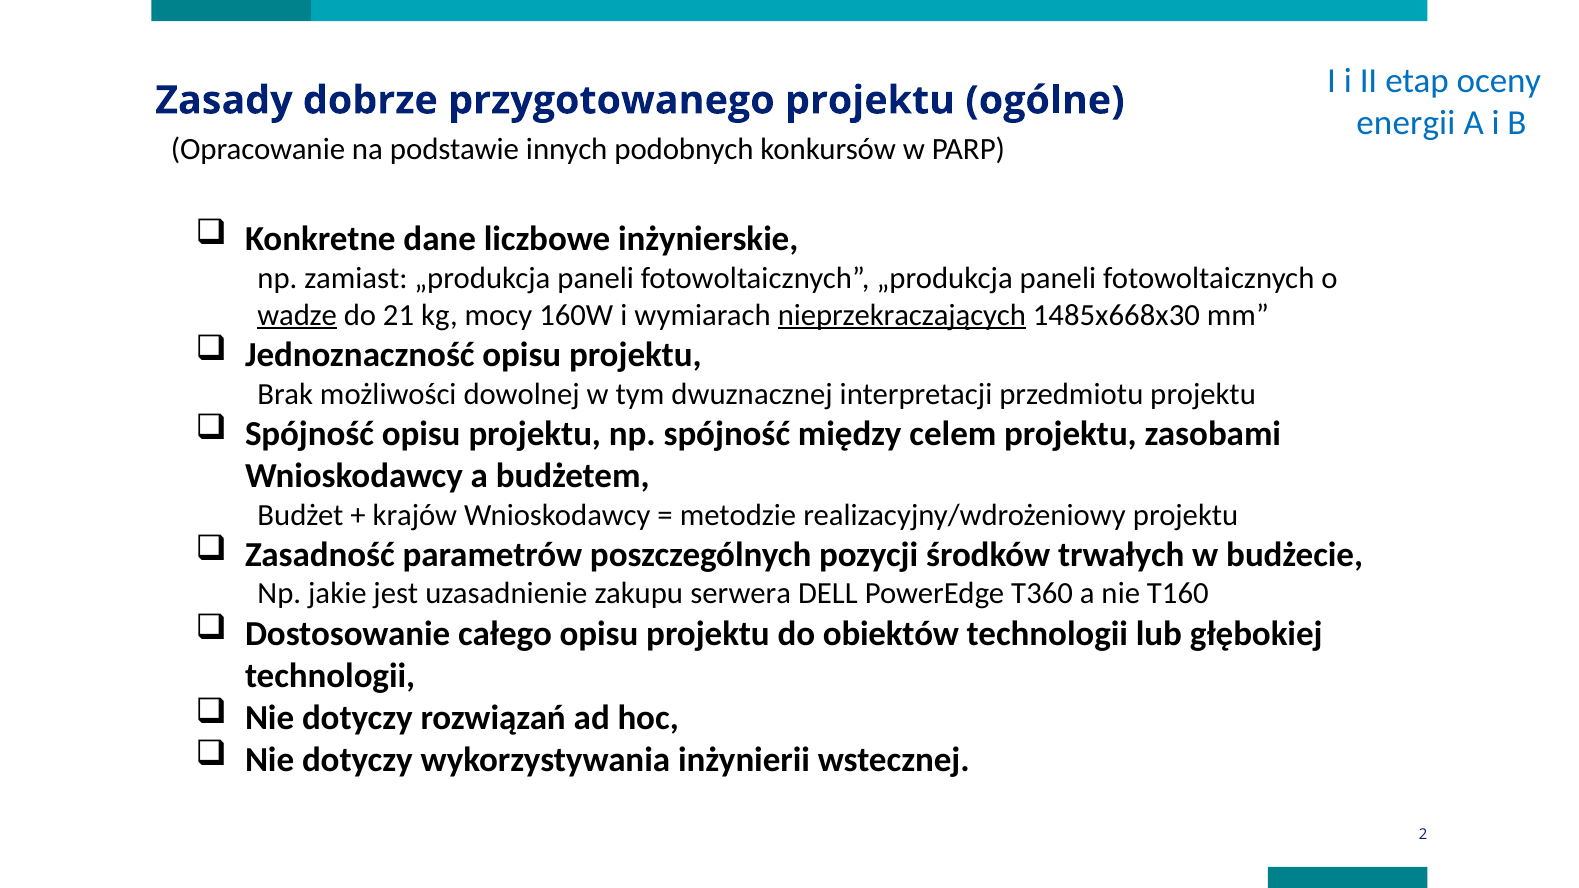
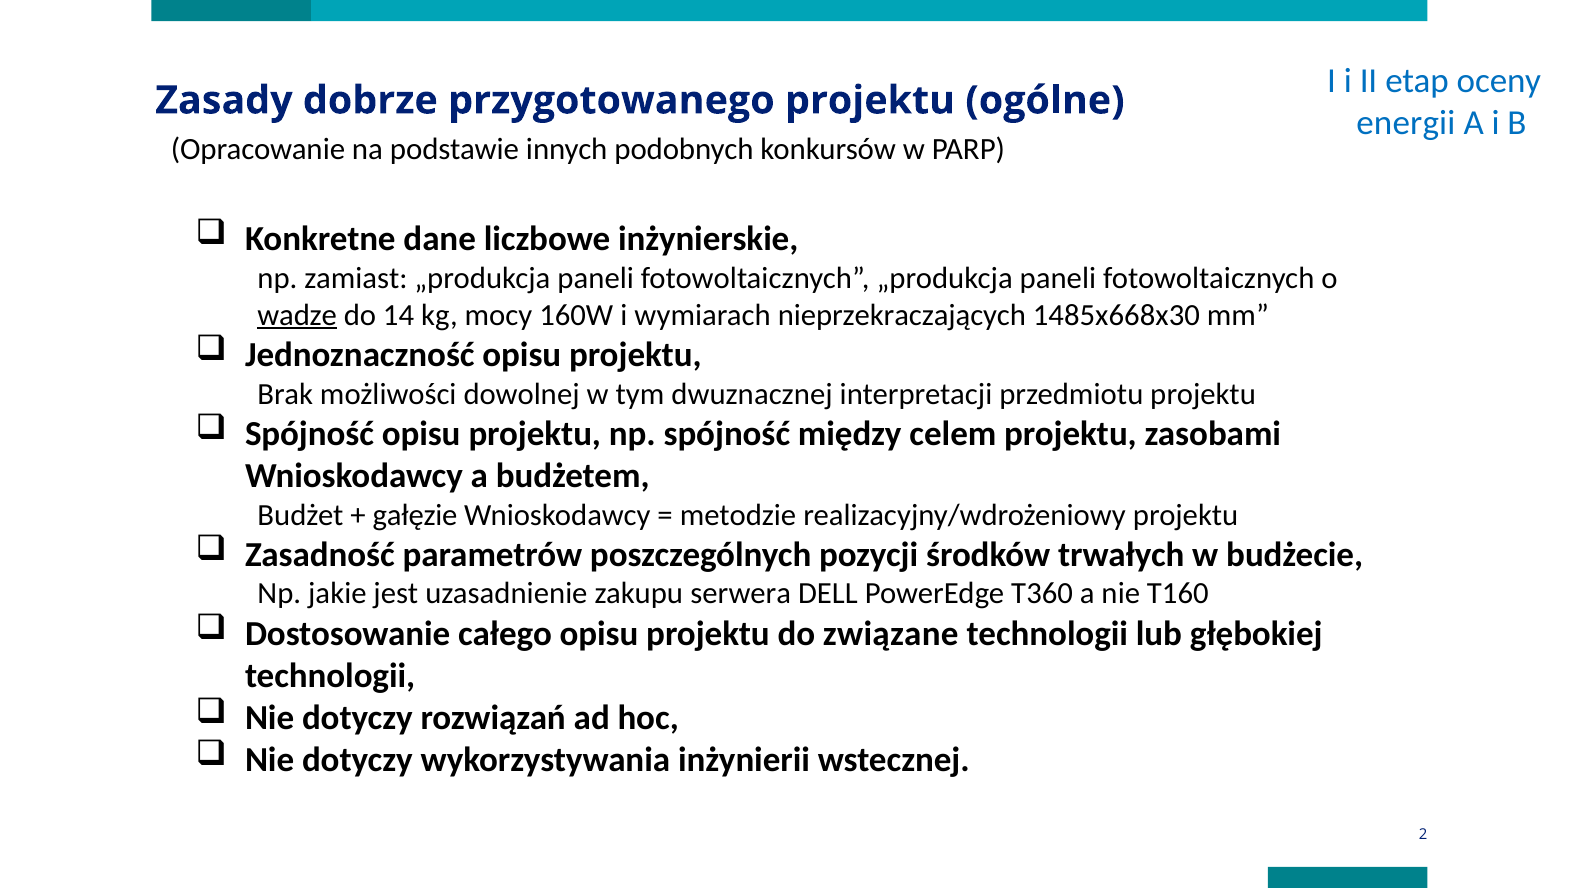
21: 21 -> 14
nieprzekraczających underline: present -> none
krajów: krajów -> gałęzie
obiektów: obiektów -> związane
